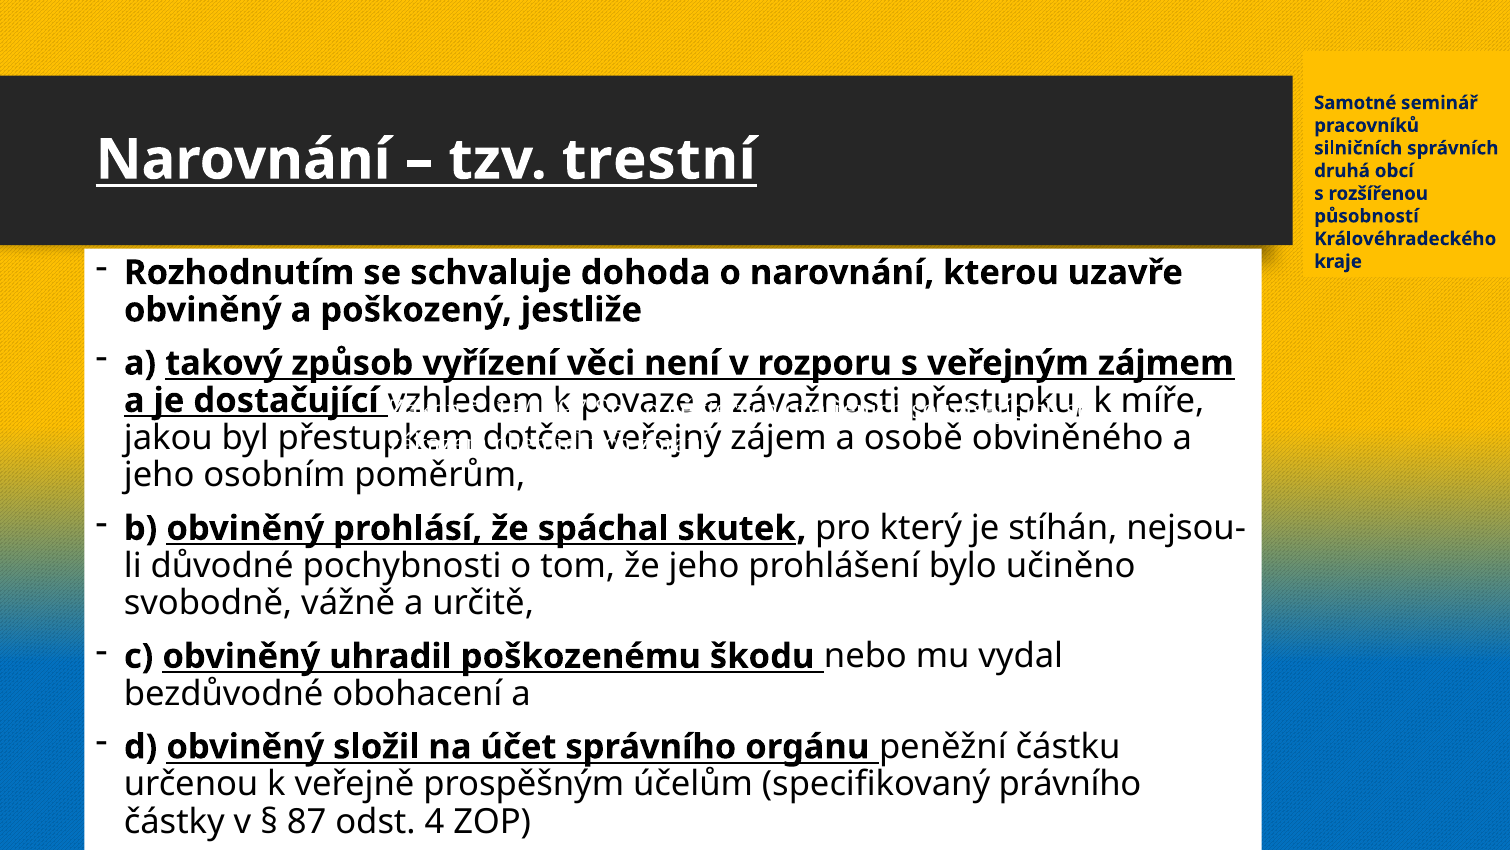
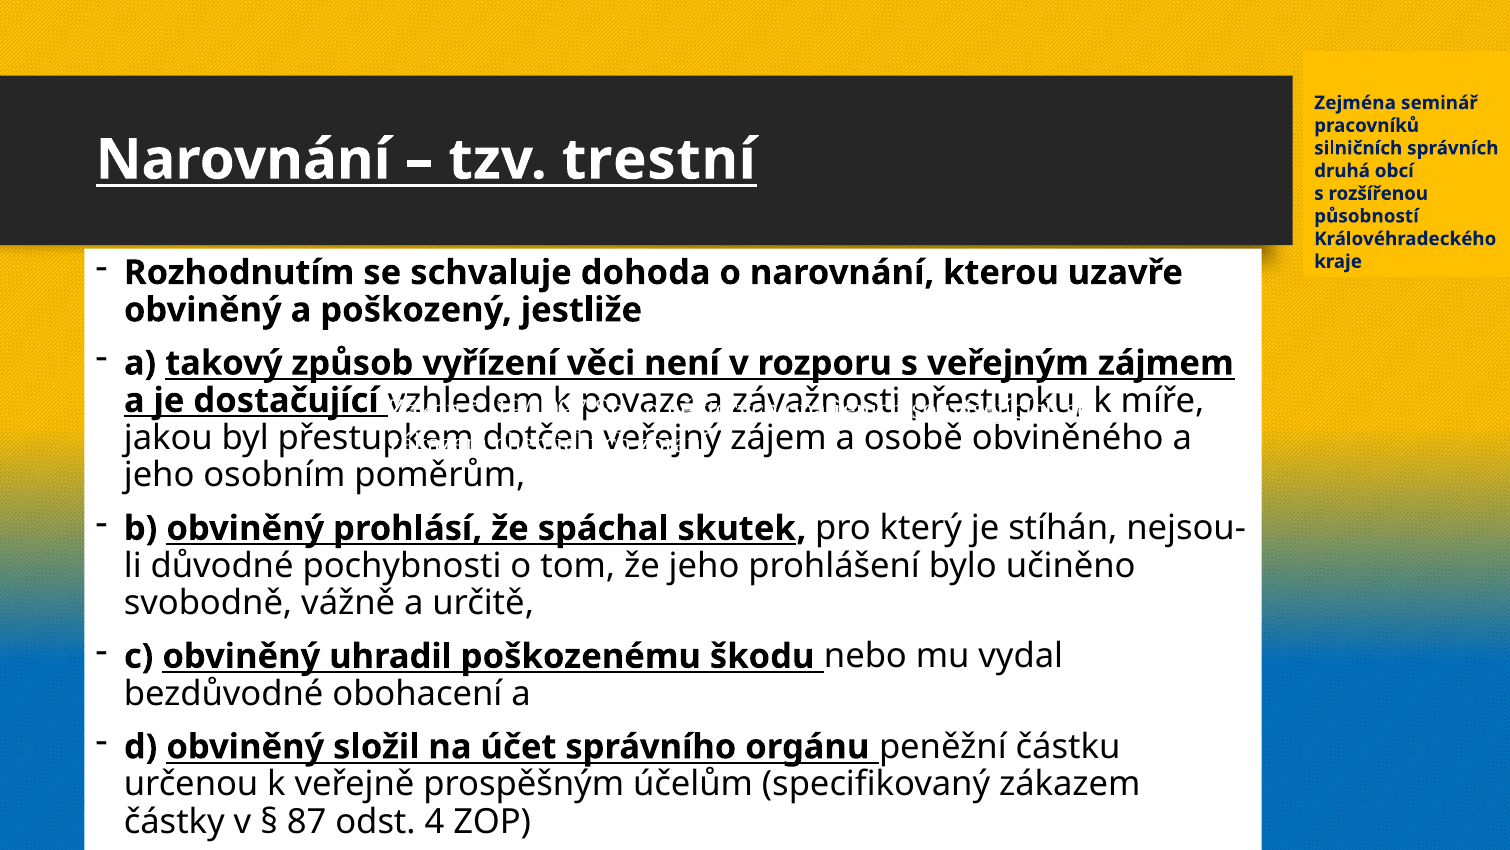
Samotné: Samotné -> Zejména
specifikovaný právního: právního -> zákazem
